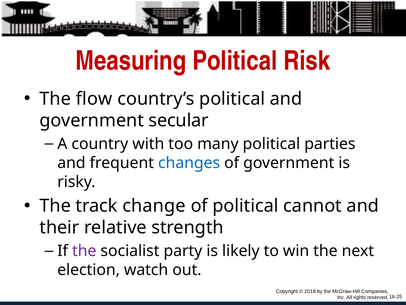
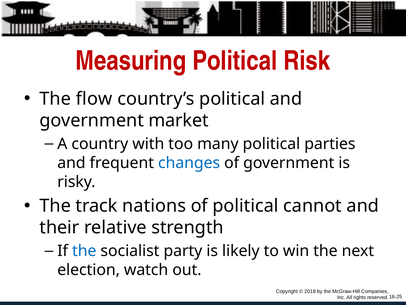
secular: secular -> market
change: change -> nations
the at (84, 251) colour: purple -> blue
